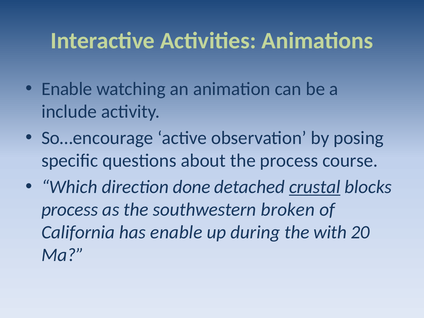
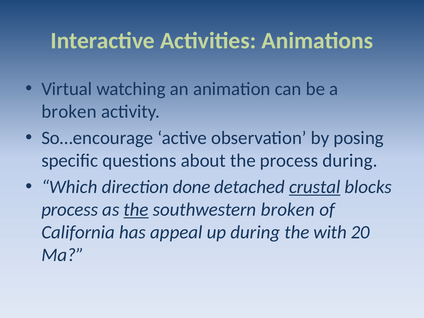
Enable at (67, 89): Enable -> Virtual
include at (69, 112): include -> broken
process course: course -> during
the at (136, 210) underline: none -> present
has enable: enable -> appeal
